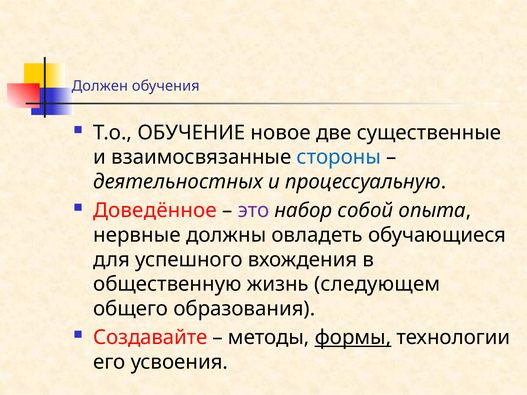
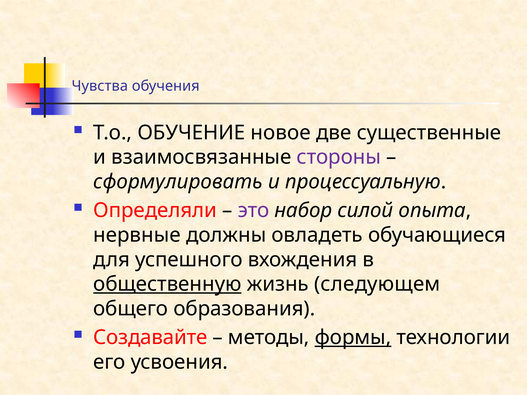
Должен: Должен -> Чувства
стороны colour: blue -> purple
деятельностных: деятельностных -> сформулировать
Доведённое: Доведённое -> Определяли
собой: собой -> силой
общественную underline: none -> present
